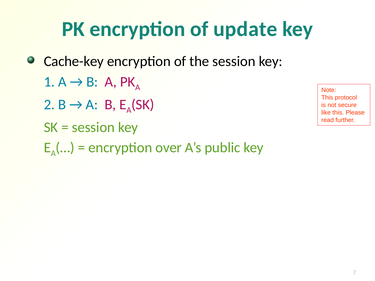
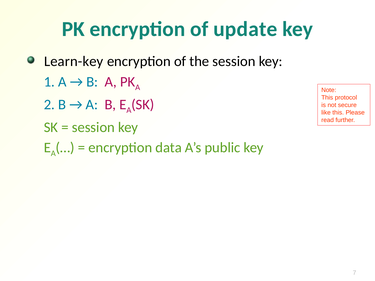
Cache-key: Cache-key -> Learn-key
over: over -> data
